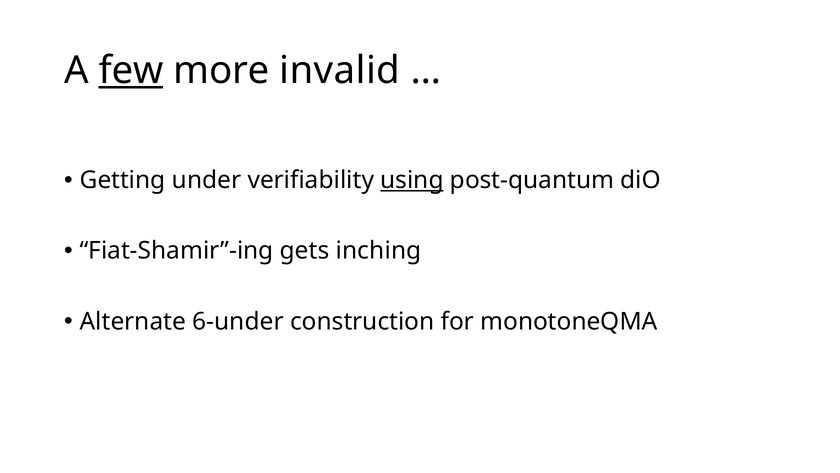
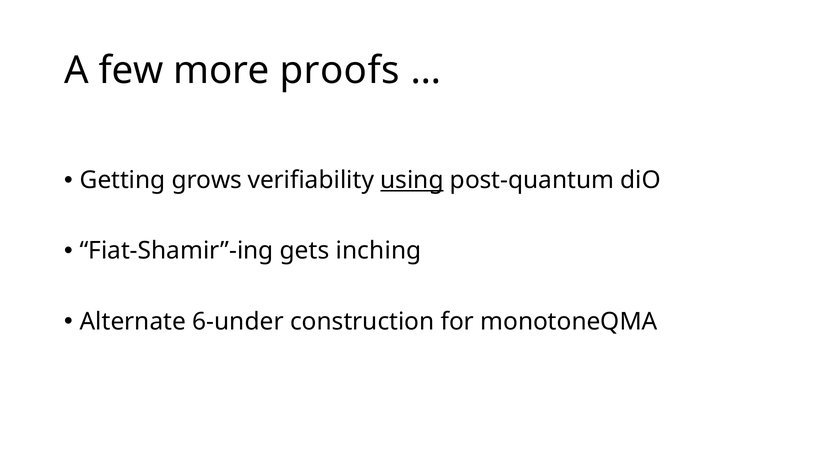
few underline: present -> none
invalid: invalid -> proofs
under: under -> grows
